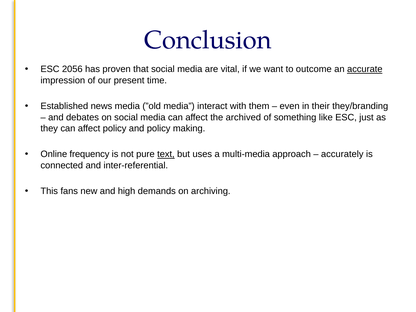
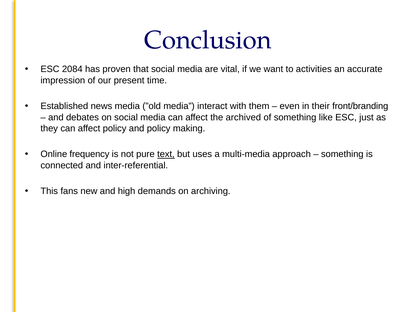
2056: 2056 -> 2084
outcome: outcome -> activities
accurate underline: present -> none
they/branding: they/branding -> front/branding
accurately at (342, 154): accurately -> something
